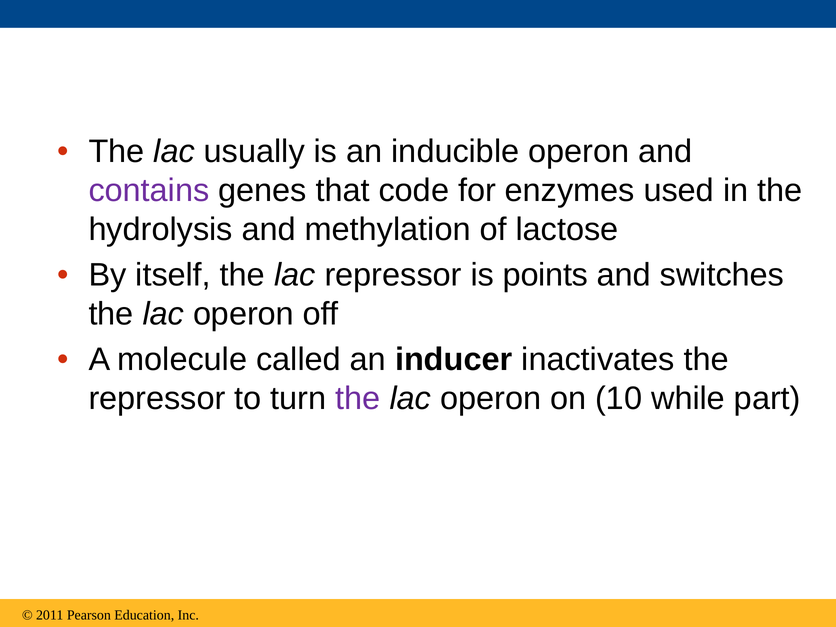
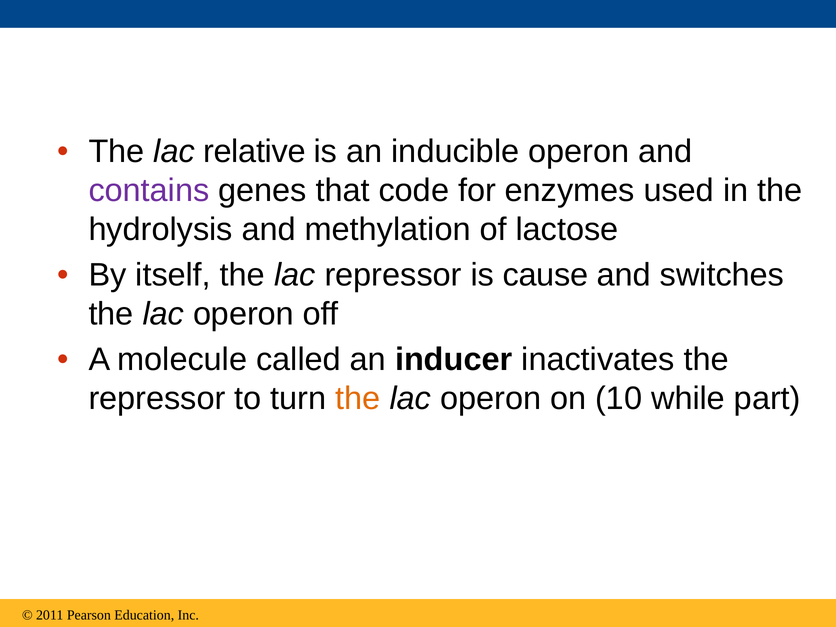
usually: usually -> relative
points: points -> cause
the at (358, 399) colour: purple -> orange
